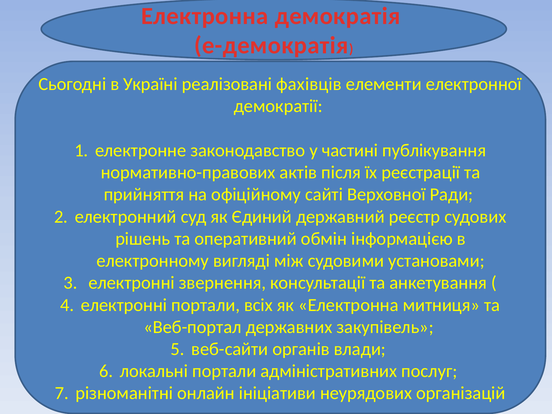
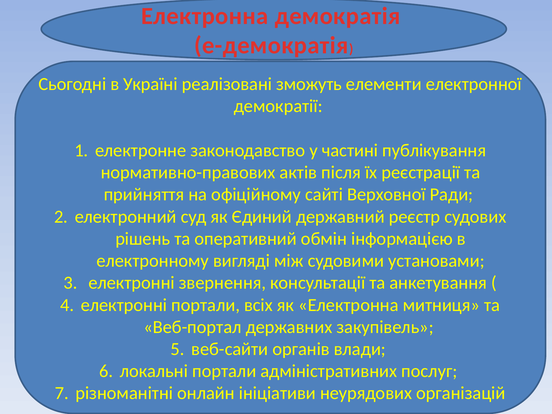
фахівців: фахівців -> зможуть
